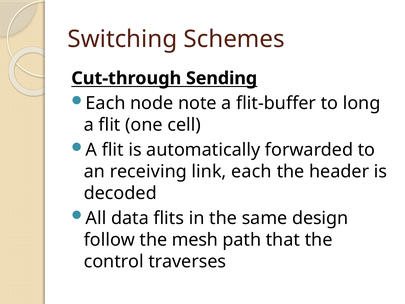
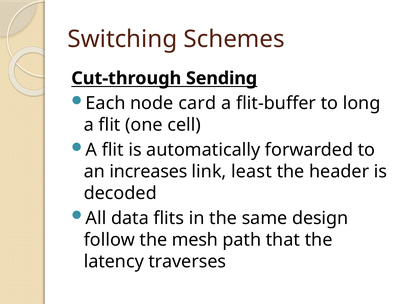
note: note -> card
receiving: receiving -> increases
link each: each -> least
control: control -> latency
